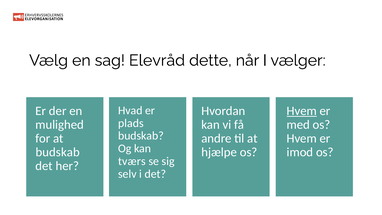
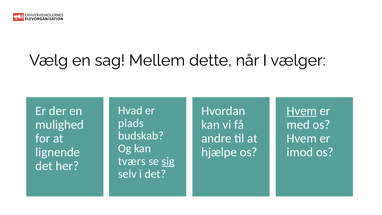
Elevråd: Elevråd -> Mellem
budskab at (58, 152): budskab -> lignende
sig underline: none -> present
